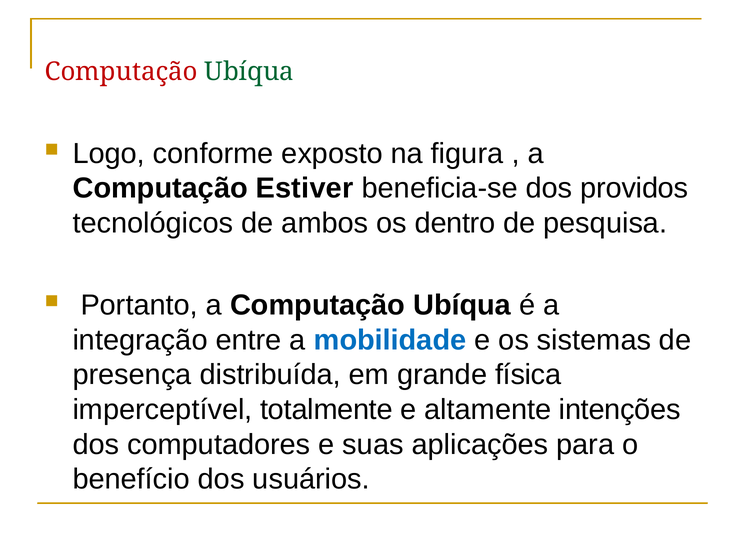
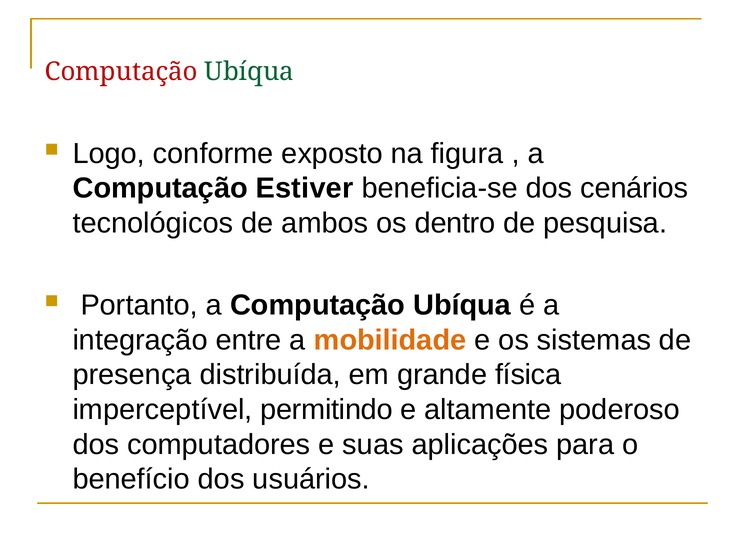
providos: providos -> cenários
mobilidade colour: blue -> orange
totalmente: totalmente -> permitindo
intenções: intenções -> poderoso
